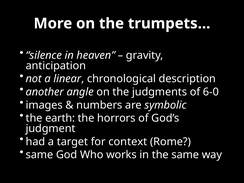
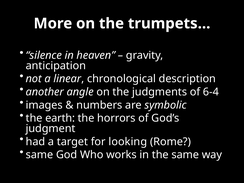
6-0: 6-0 -> 6-4
context: context -> looking
